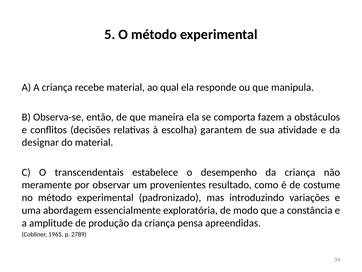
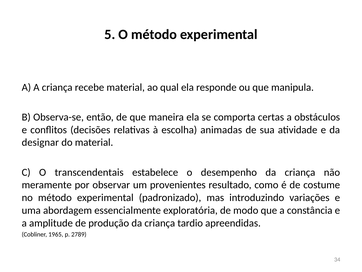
fazem: fazem -> certas
garantem: garantem -> animadas
pensa: pensa -> tardio
